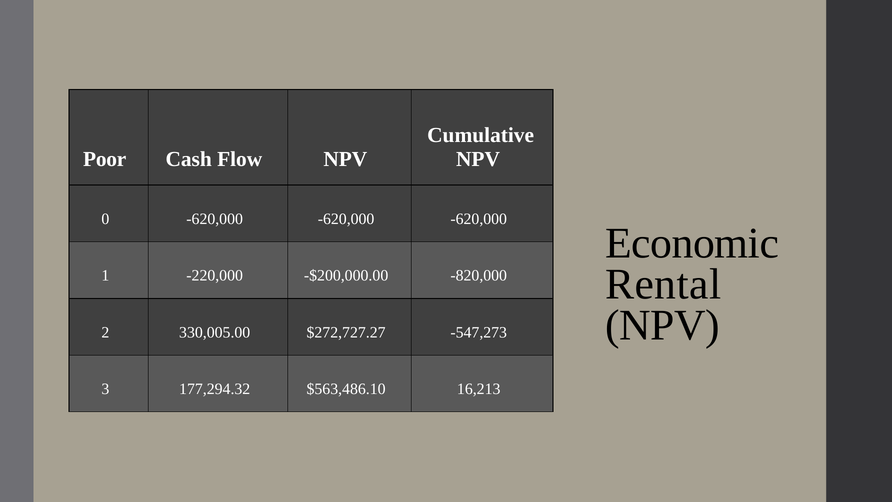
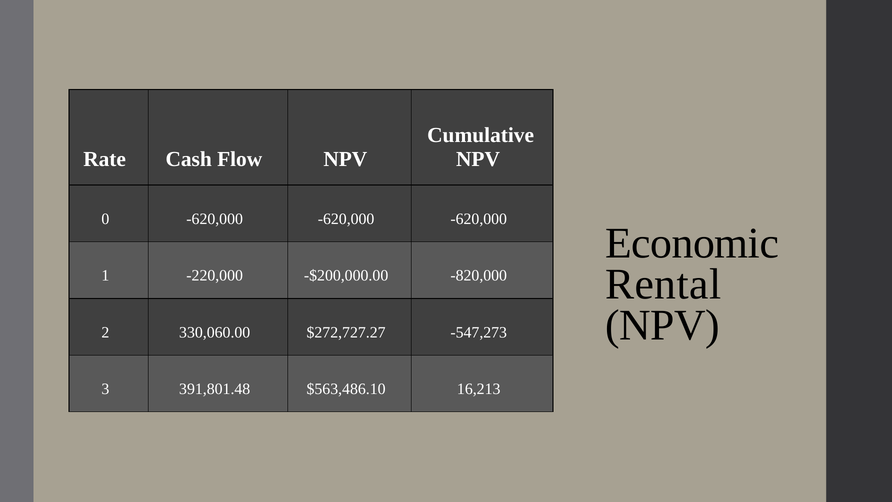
Poor: Poor -> Rate
330,005.00: 330,005.00 -> 330,060.00
177,294.32: 177,294.32 -> 391,801.48
